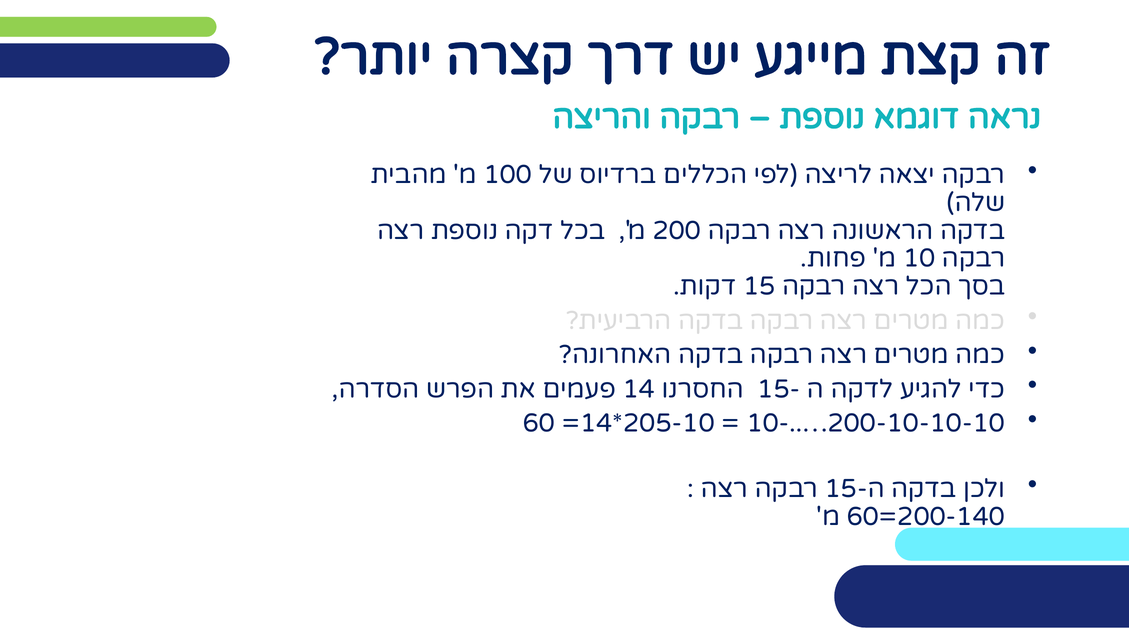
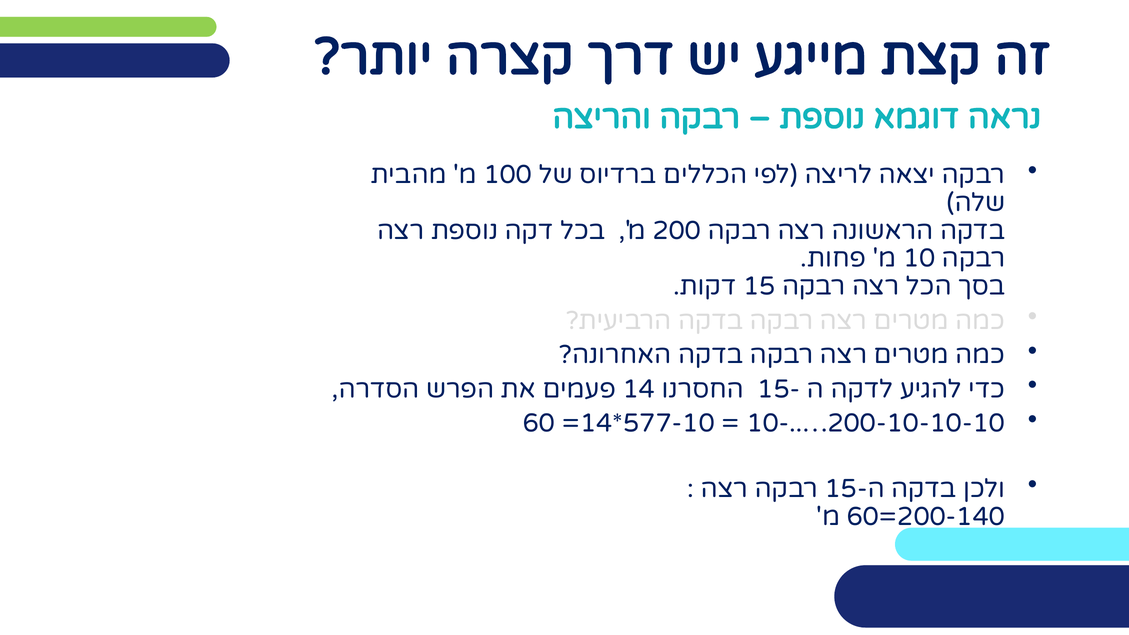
205-10: 205-10 -> 577-10
